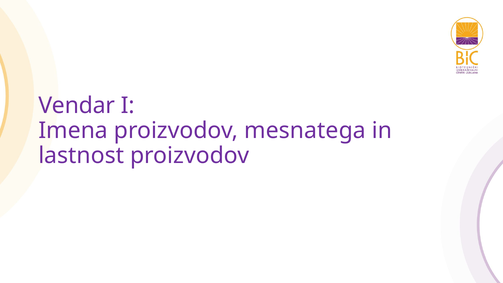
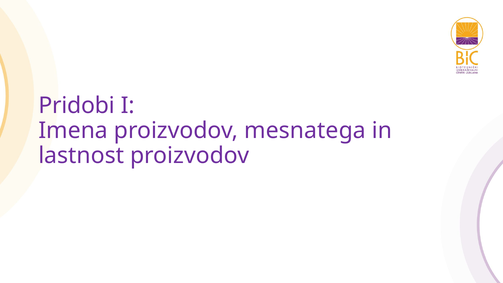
Vendar: Vendar -> Pridobi
